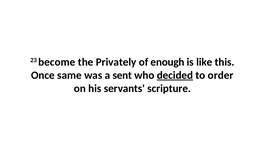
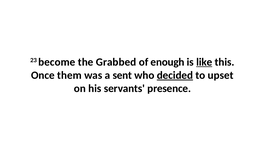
Privately: Privately -> Grabbed
like underline: none -> present
same: same -> them
order: order -> upset
scripture: scripture -> presence
